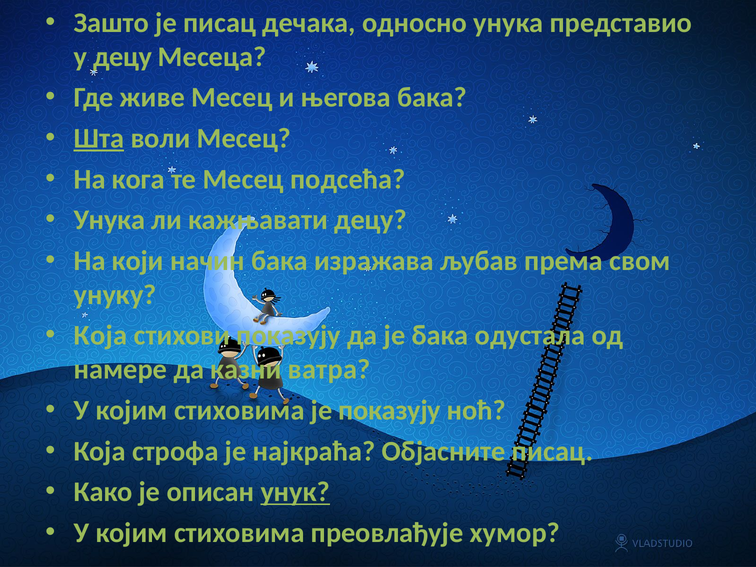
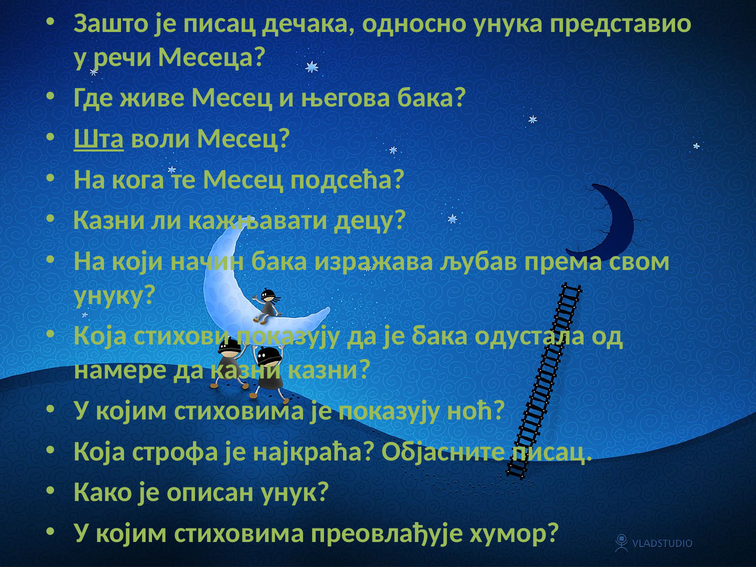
у децу: децу -> речи
Унука at (109, 220): Унука -> Казни
казни ватра: ватра -> казни
унук underline: present -> none
